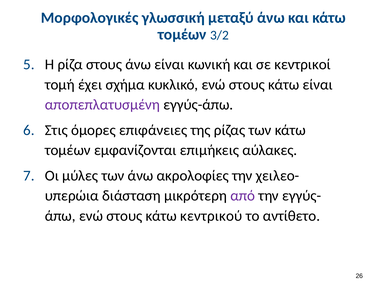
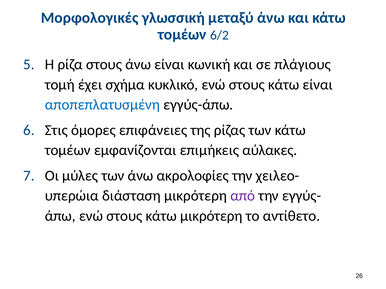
3/2: 3/2 -> 6/2
κεντρικοί: κεντρικοί -> πλάγιους
αποπεπλατυσμένη colour: purple -> blue
κάτω κεντρικού: κεντρικού -> μικρότερη
